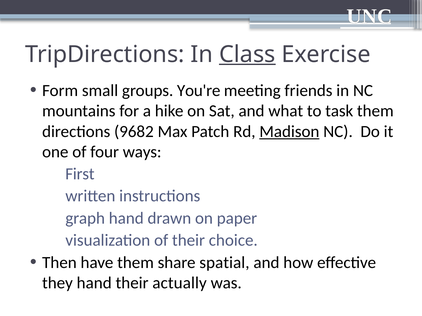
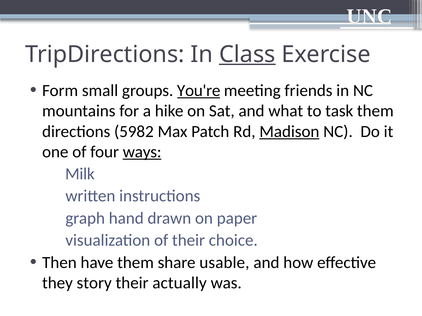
You're underline: none -> present
9682: 9682 -> 5982
ways underline: none -> present
First: First -> Milk
spatial: spatial -> usable
they hand: hand -> story
